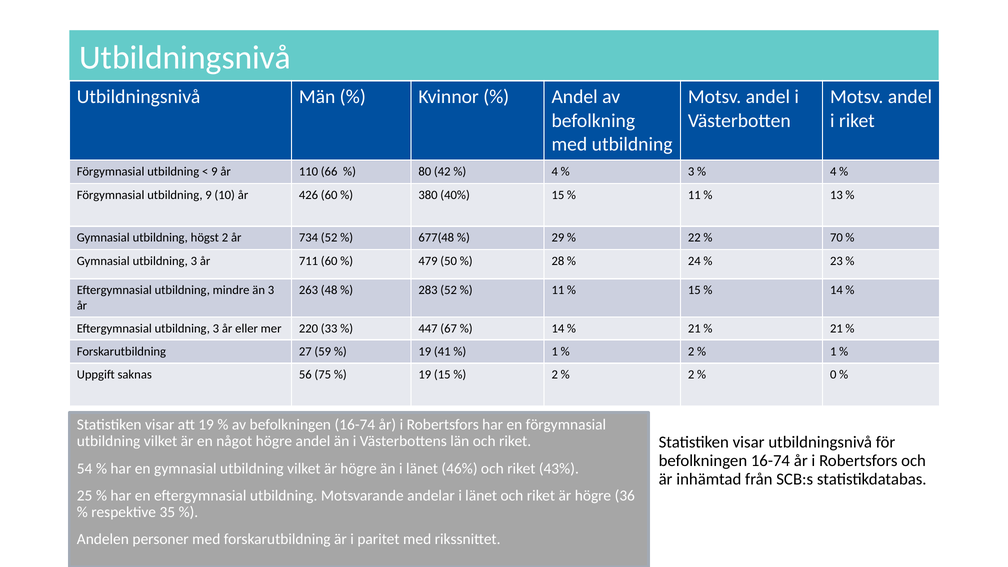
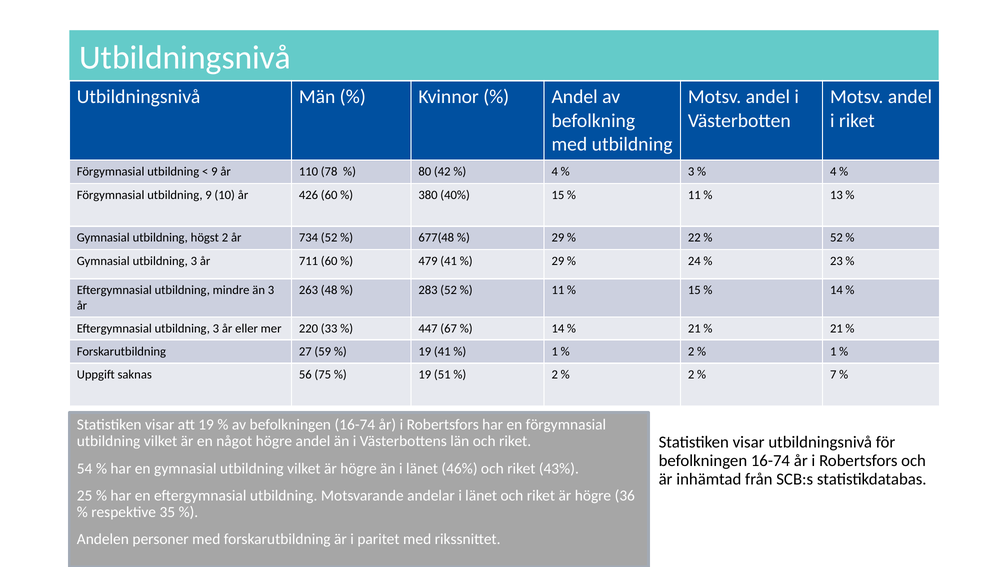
66: 66 -> 78
70 at (836, 238): 70 -> 52
479 50: 50 -> 41
28 at (558, 261): 28 -> 29
19 15: 15 -> 51
0: 0 -> 7
